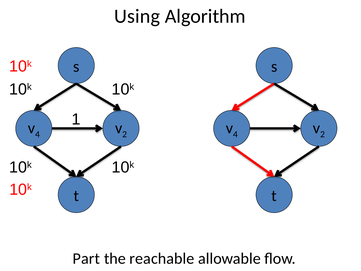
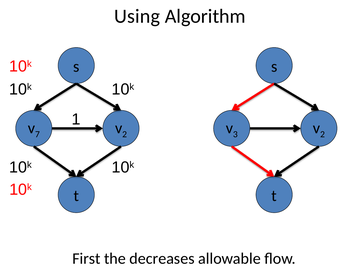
4 at (37, 134): 4 -> 7
4 at (235, 134): 4 -> 3
Part: Part -> First
reachable: reachable -> decreases
